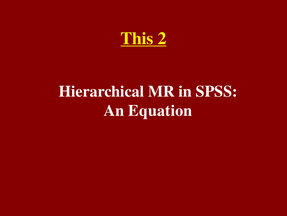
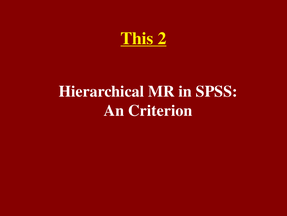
Equation: Equation -> Criterion
